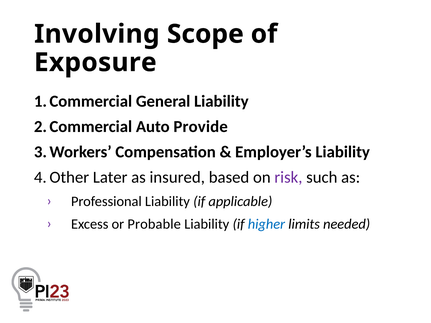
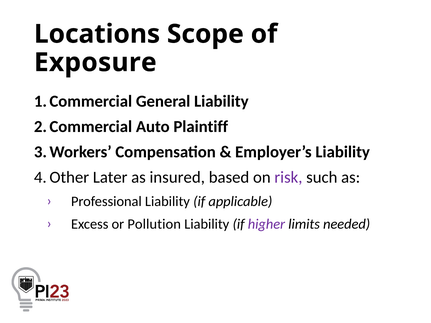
Involving: Involving -> Locations
Provide: Provide -> Plaintiff
Probable: Probable -> Pollution
higher colour: blue -> purple
